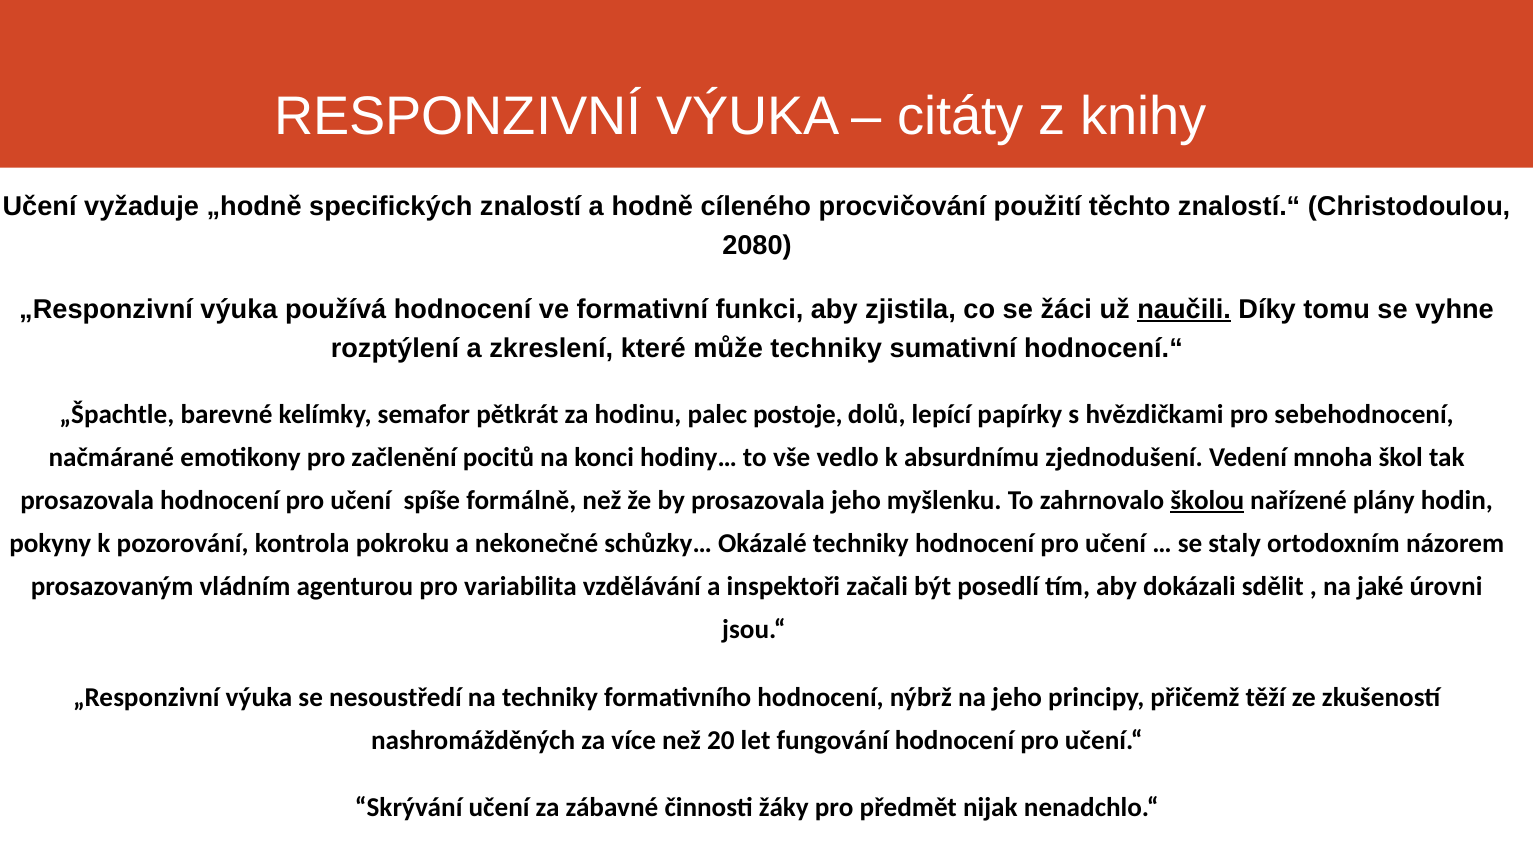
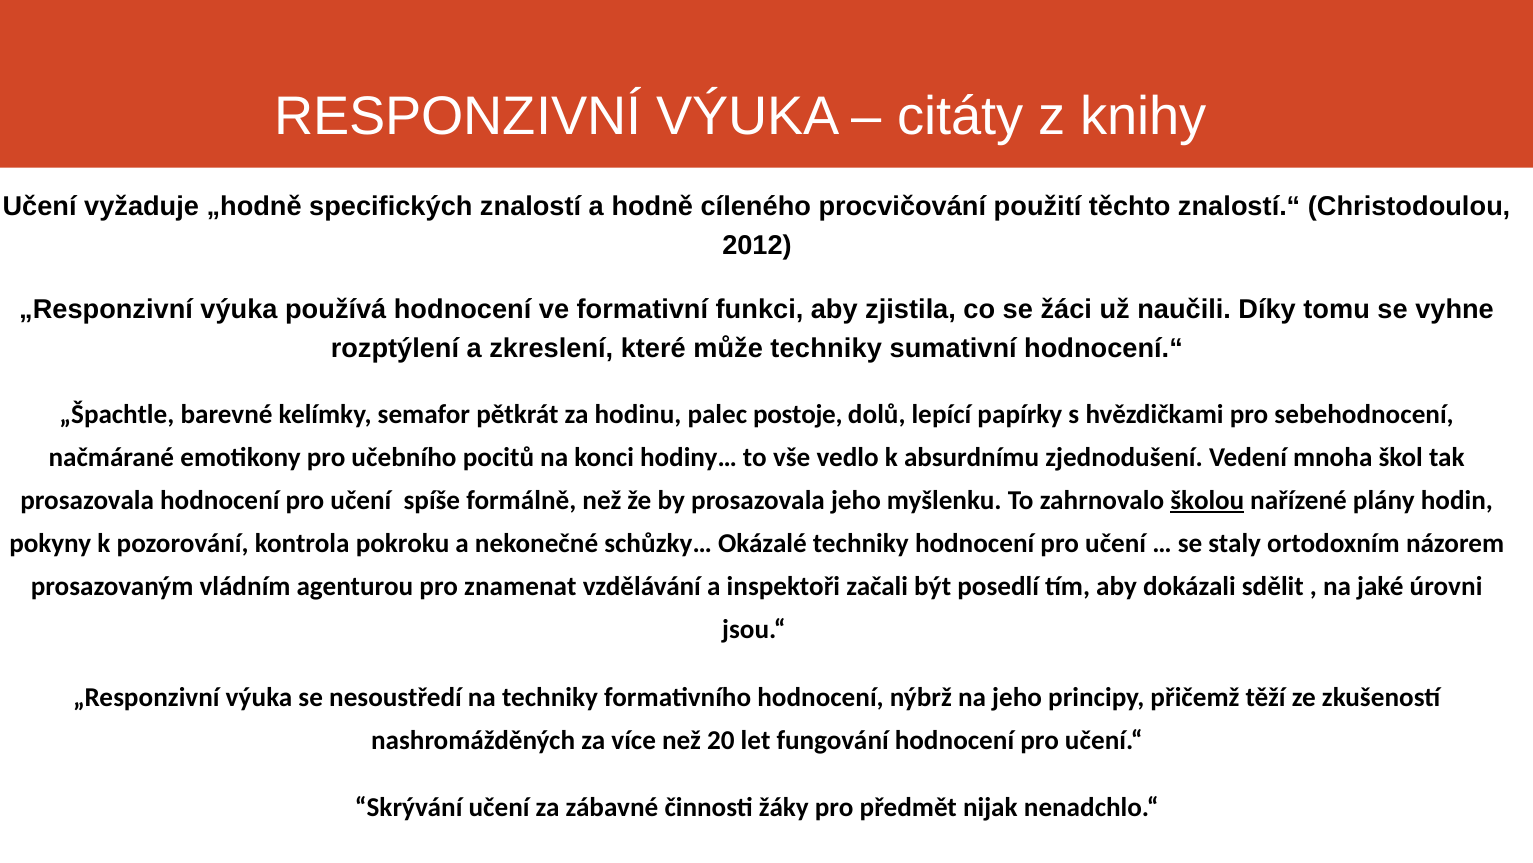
2080: 2080 -> 2012
naučili underline: present -> none
začlenění: začlenění -> učebního
variabilita: variabilita -> znamenat
